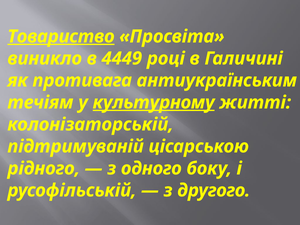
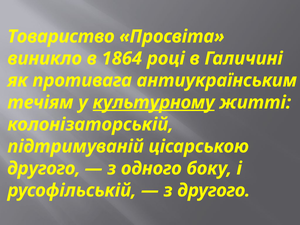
Товариство underline: present -> none
4449: 4449 -> 1864
рідного at (44, 168): рідного -> другого
